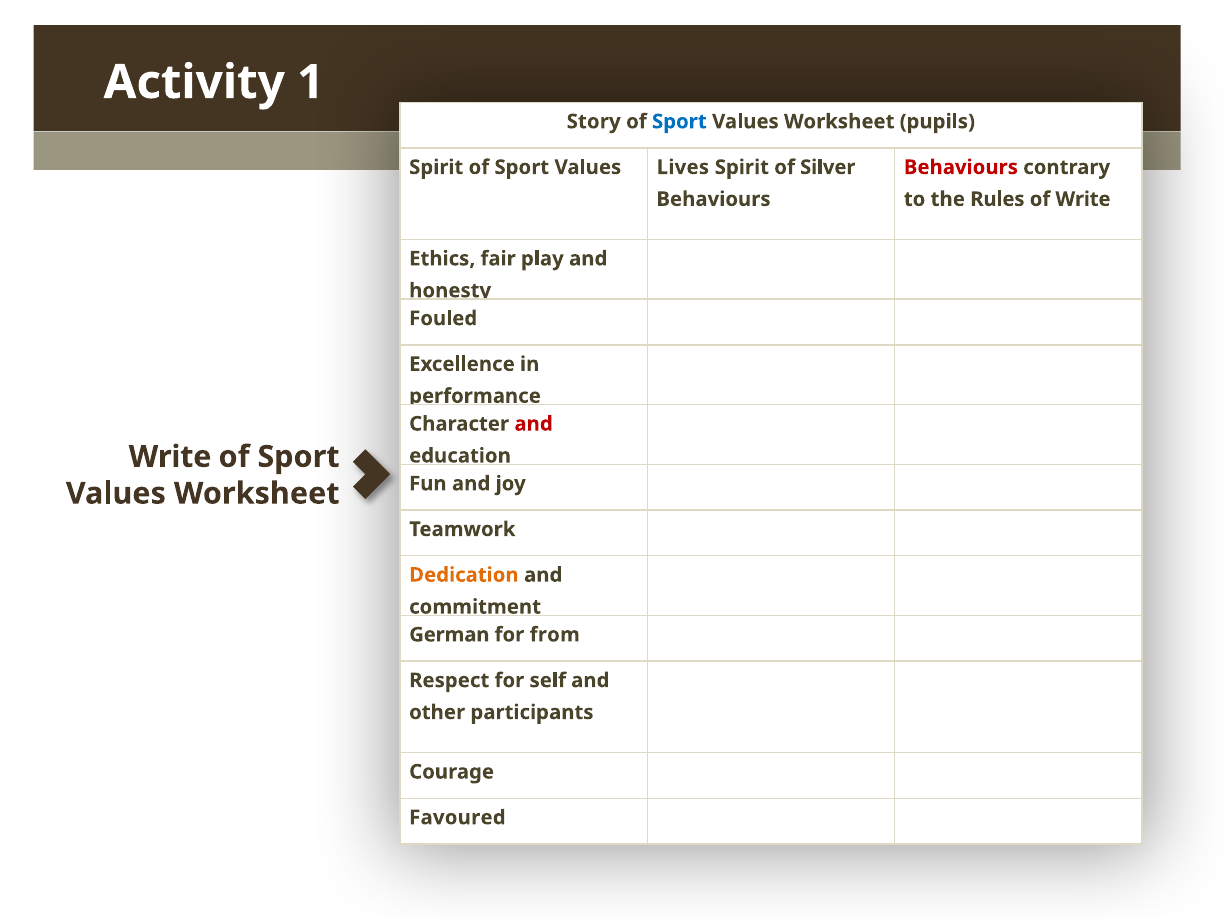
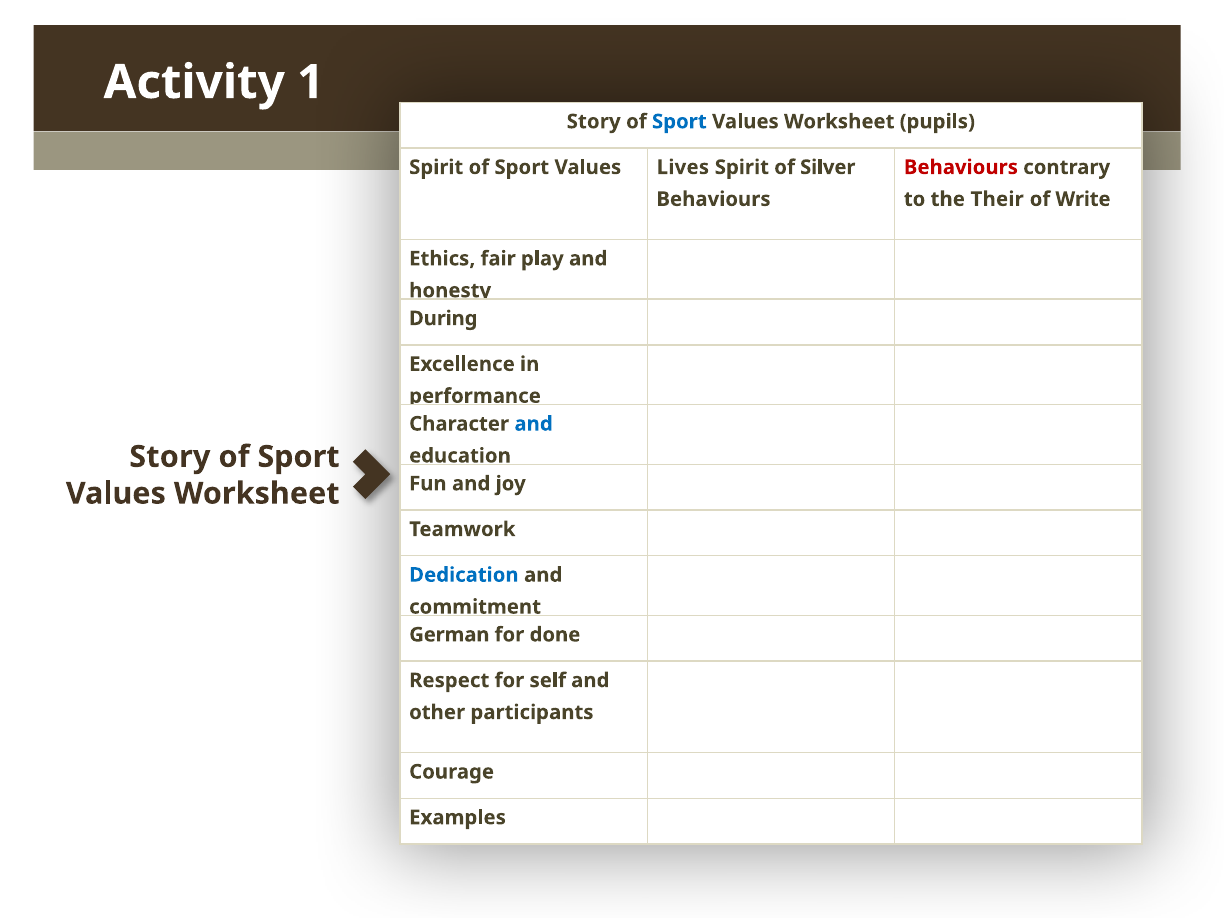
Rules: Rules -> Their
Fouled: Fouled -> During
and at (534, 424) colour: red -> blue
Write at (170, 457): Write -> Story
Dedication colour: orange -> blue
from: from -> done
Favoured: Favoured -> Examples
